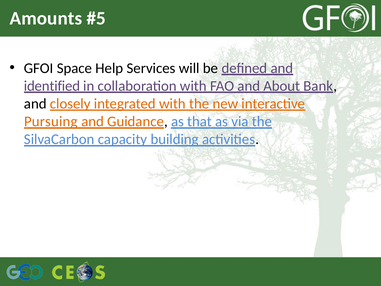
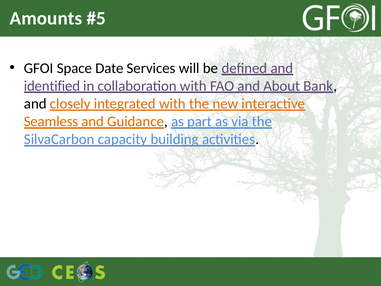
Help: Help -> Date
Pursuing: Pursuing -> Seamless
that: that -> part
